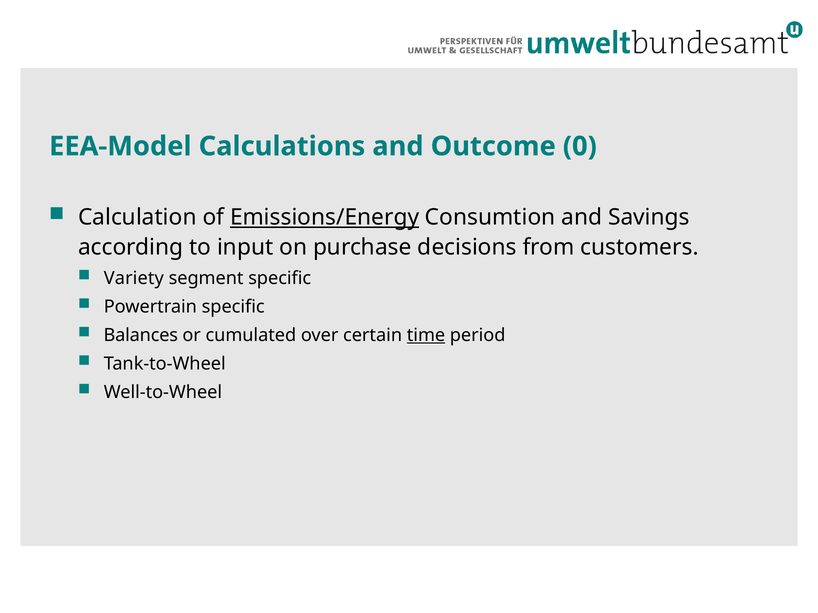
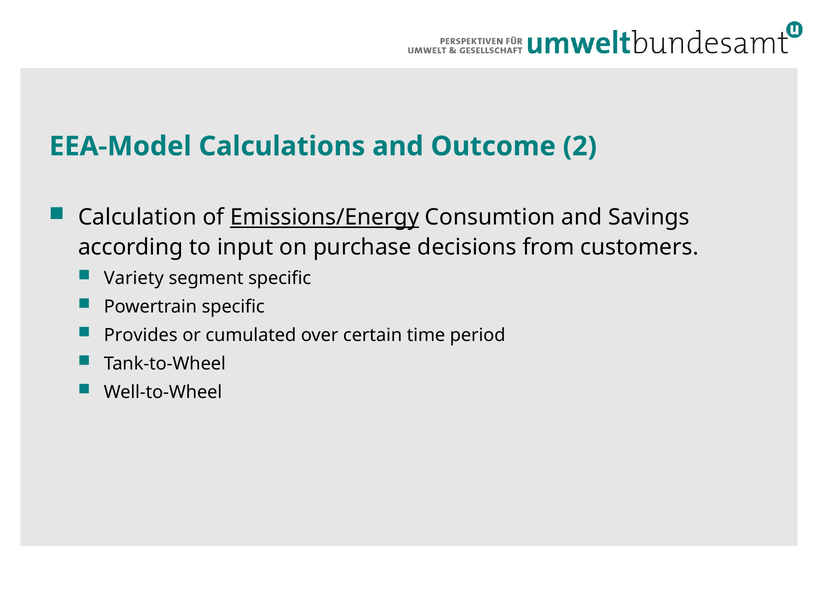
0: 0 -> 2
Balances: Balances -> Provides
time underline: present -> none
